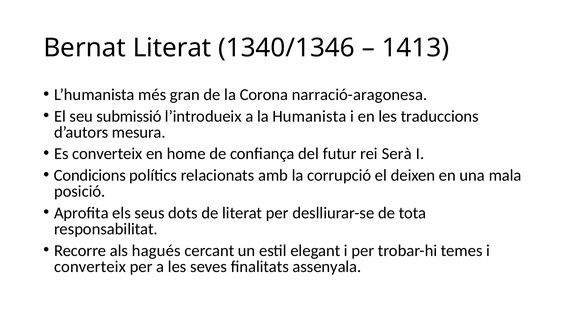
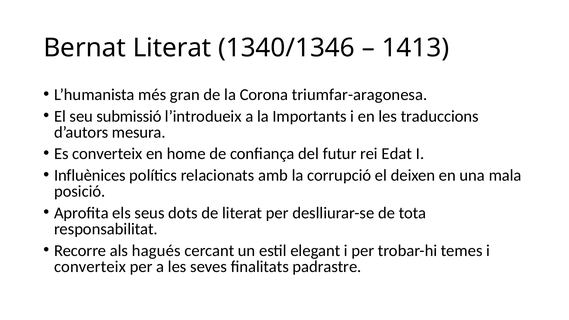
narració-aragonesa: narració-aragonesa -> triumfar-aragonesa
Humanista: Humanista -> Importants
Serà: Serà -> Edat
Condicions: Condicions -> Influènices
assenyala: assenyala -> padrastre
